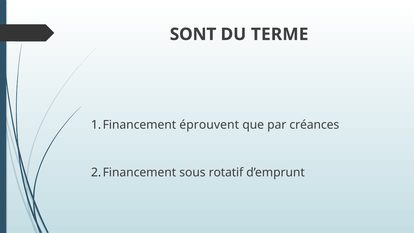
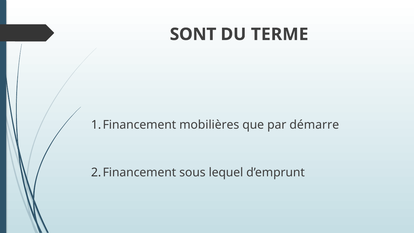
éprouvent: éprouvent -> mobilières
créances: créances -> démarre
rotatif: rotatif -> lequel
